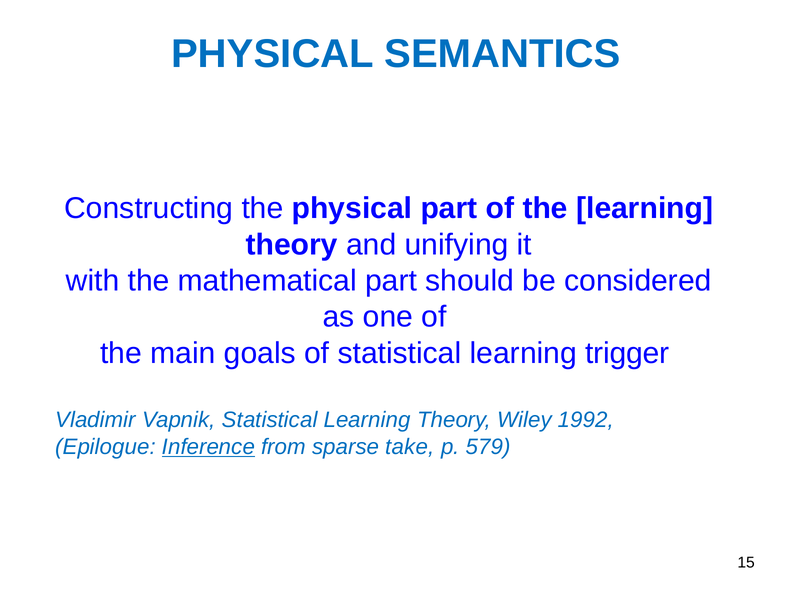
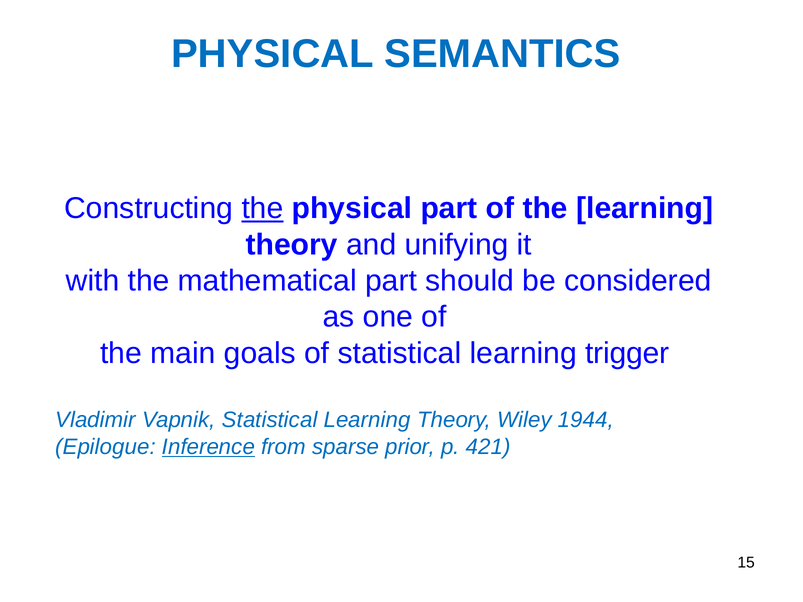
the at (262, 209) underline: none -> present
1992: 1992 -> 1944
take: take -> prior
579: 579 -> 421
